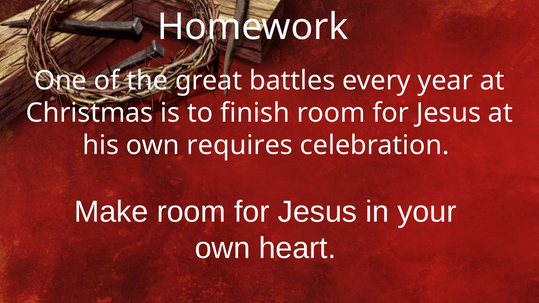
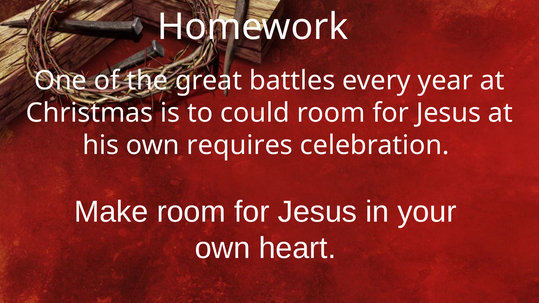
finish: finish -> could
